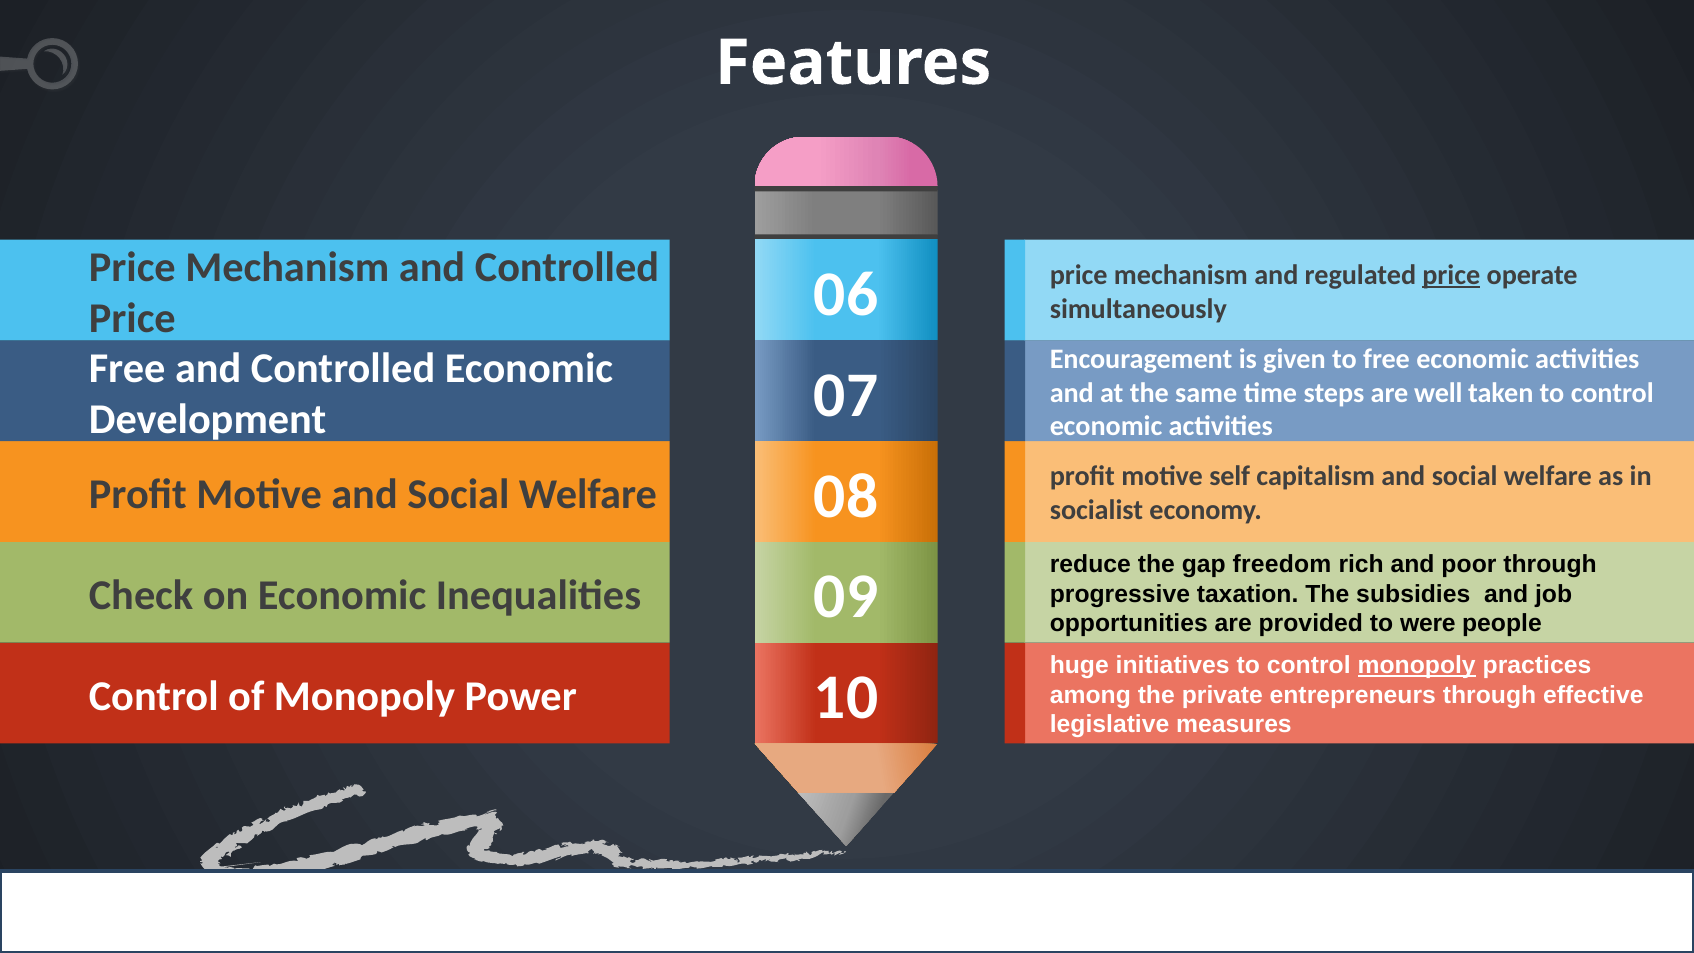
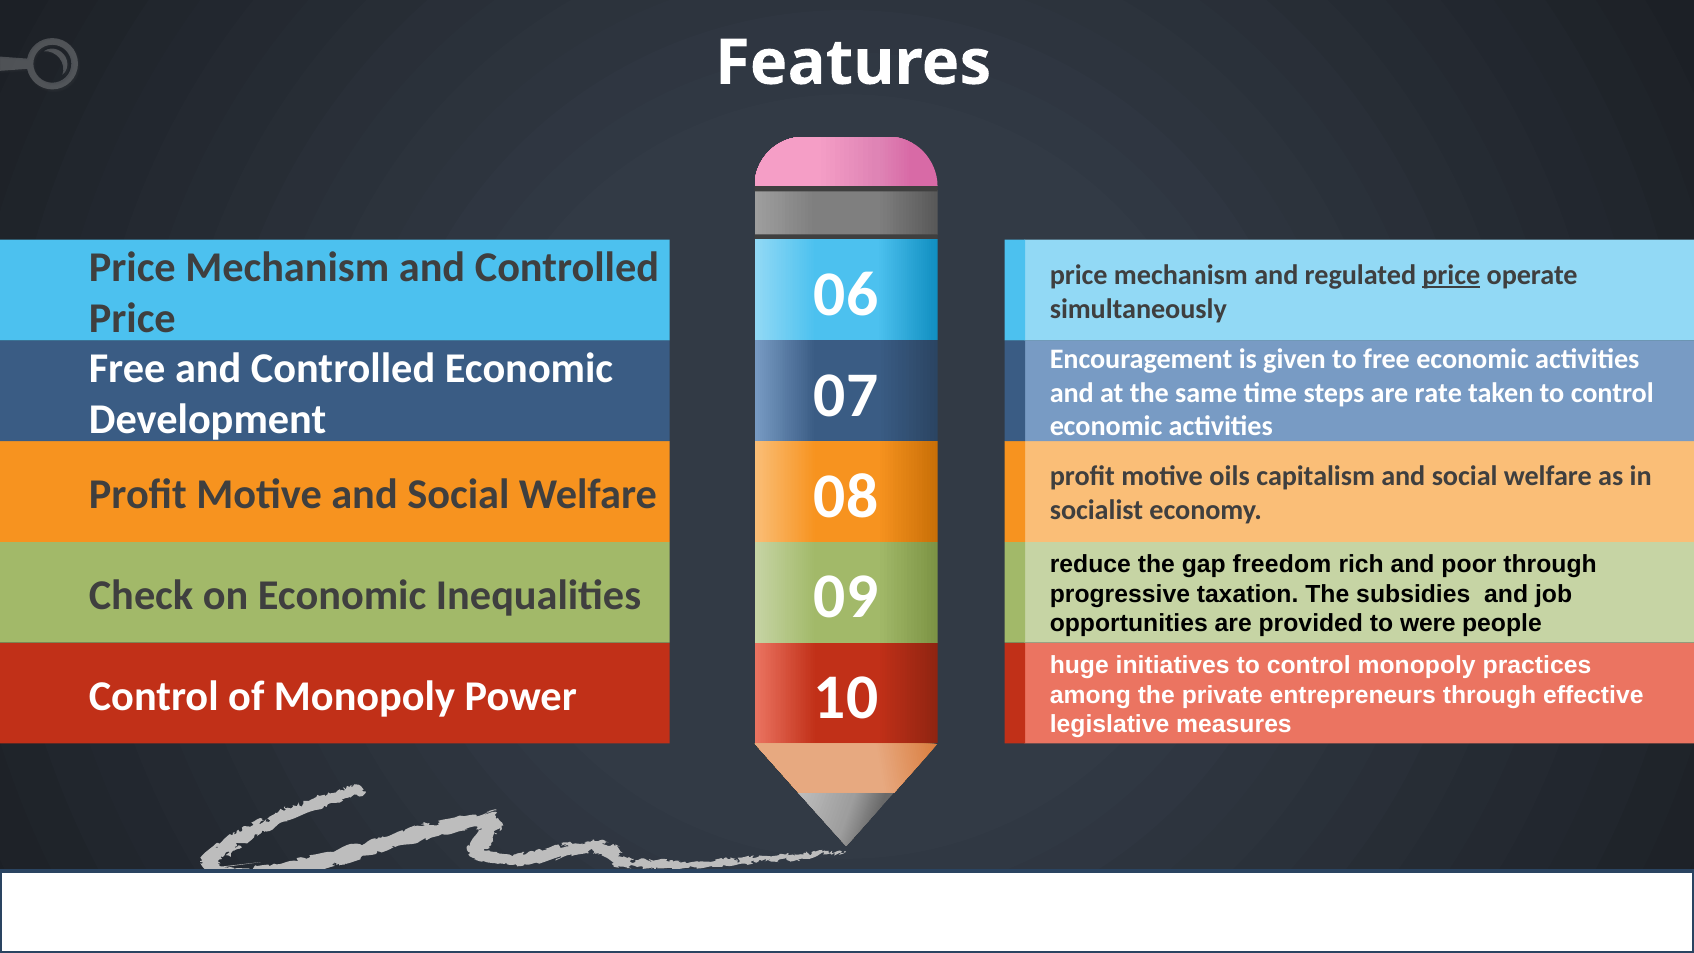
well: well -> rate
self: self -> oils
monopoly at (1417, 665) underline: present -> none
